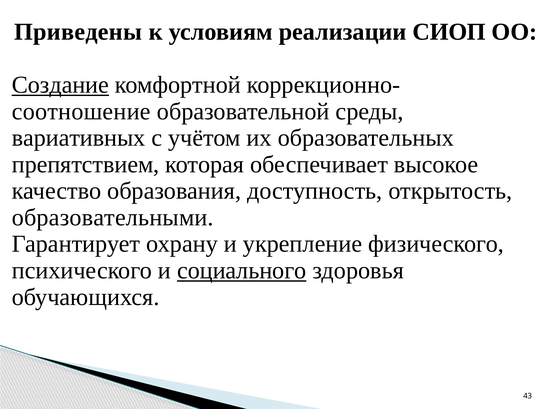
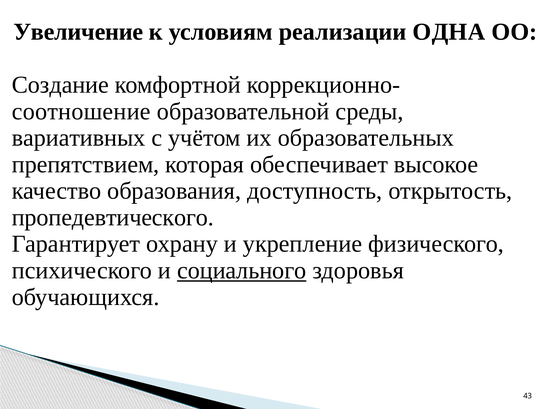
Приведены: Приведены -> Увеличение
СИОП: СИОП -> ОДНА
Создание underline: present -> none
образовательными: образовательными -> пропедевтического
